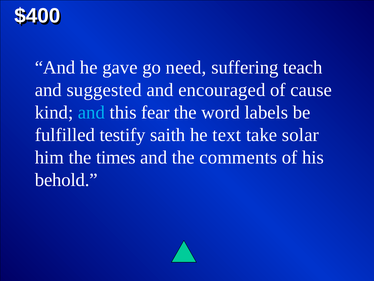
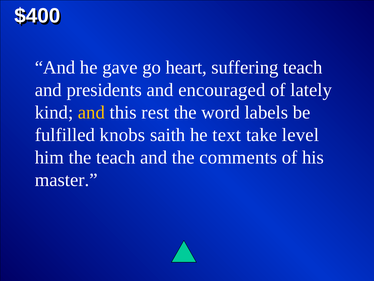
need: need -> heart
suggested: suggested -> presidents
cause: cause -> lately
and at (91, 112) colour: light blue -> yellow
fear: fear -> rest
testify: testify -> knobs
solar: solar -> level
the times: times -> teach
behold: behold -> master
